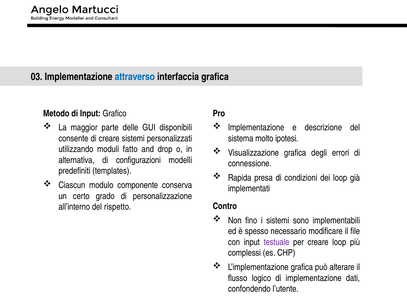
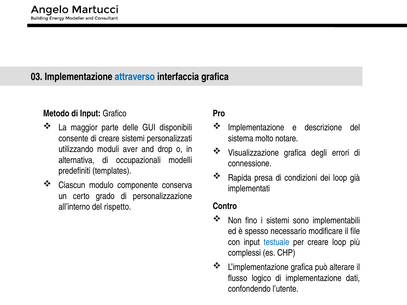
ipotesi: ipotesi -> notare
fatto: fatto -> aver
configurazioni: configurazioni -> occupazionali
testuale colour: purple -> blue
